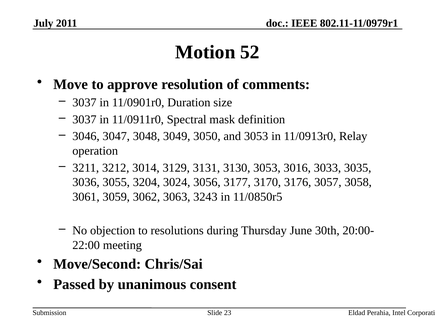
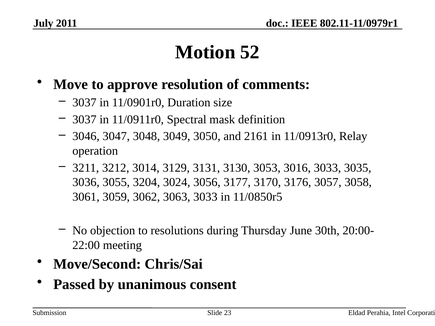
and 3053: 3053 -> 2161
3063 3243: 3243 -> 3033
